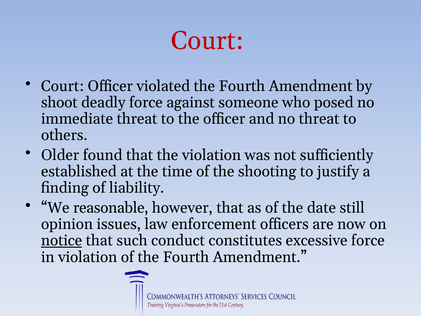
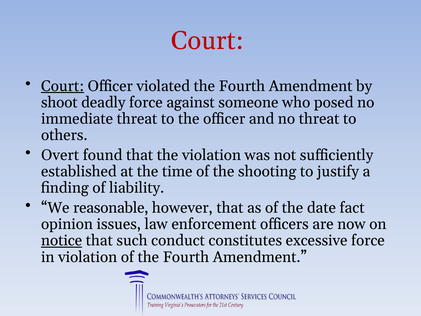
Court at (62, 86) underline: none -> present
Older: Older -> Overt
still: still -> fact
